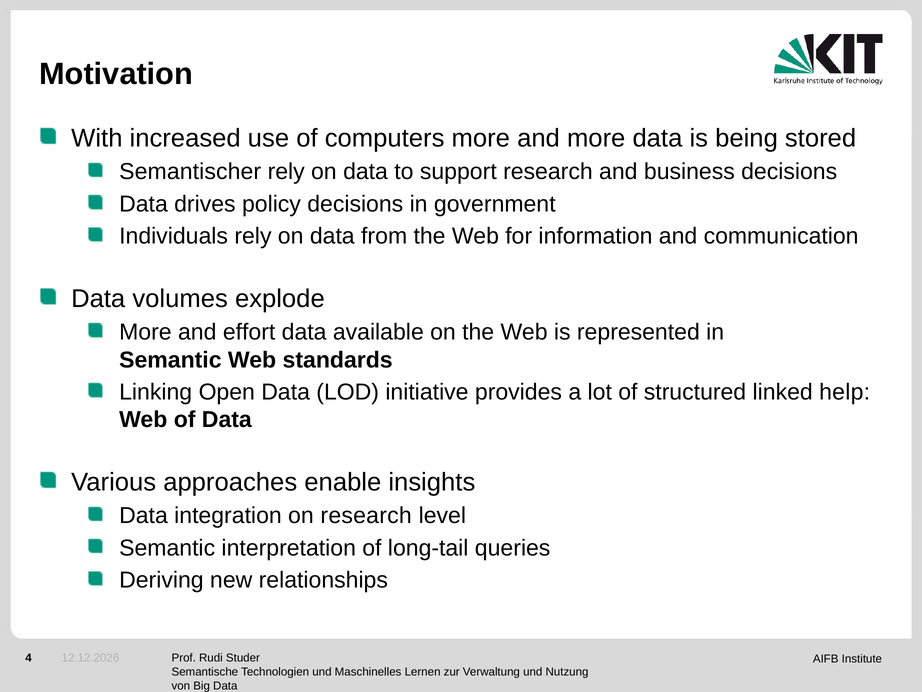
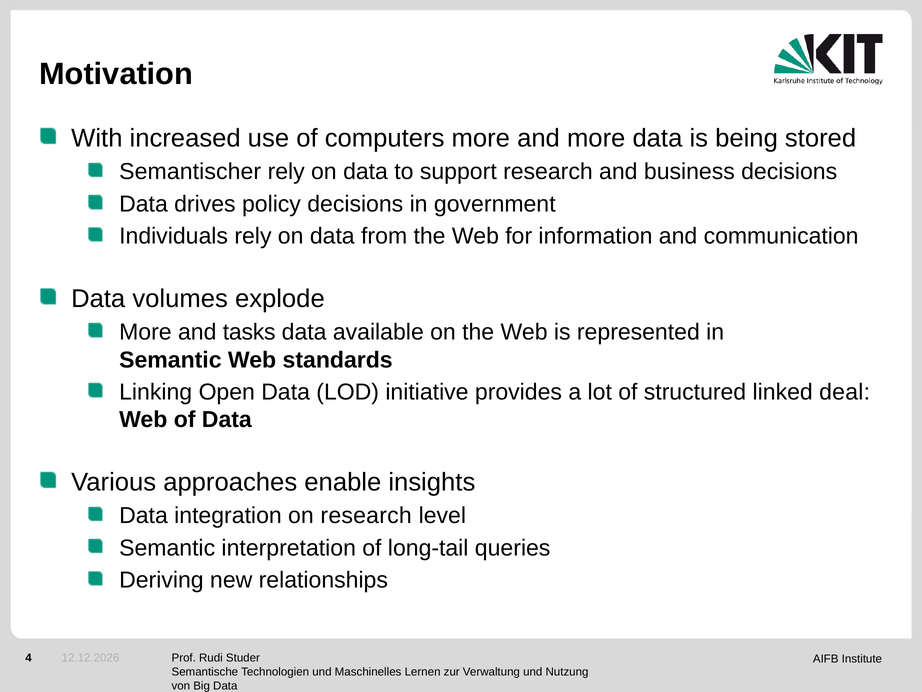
effort: effort -> tasks
help: help -> deal
